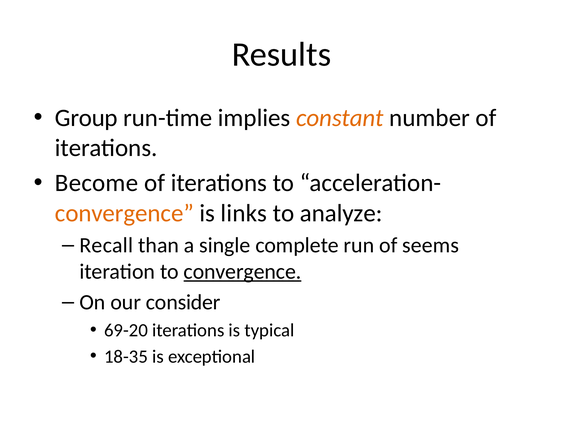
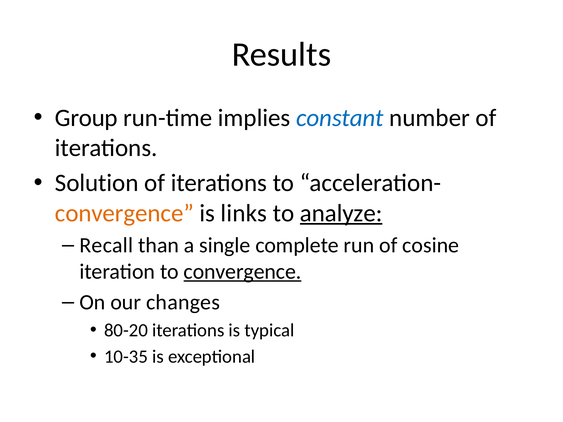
constant colour: orange -> blue
Become: Become -> Solution
analyze underline: none -> present
seems: seems -> cosine
consider: consider -> changes
69-20: 69-20 -> 80-20
18-35: 18-35 -> 10-35
